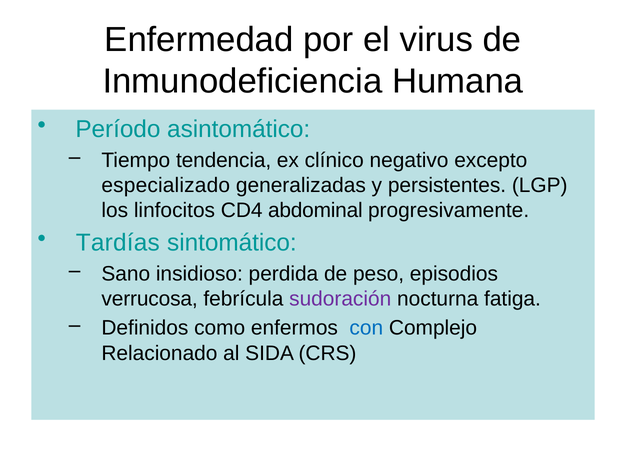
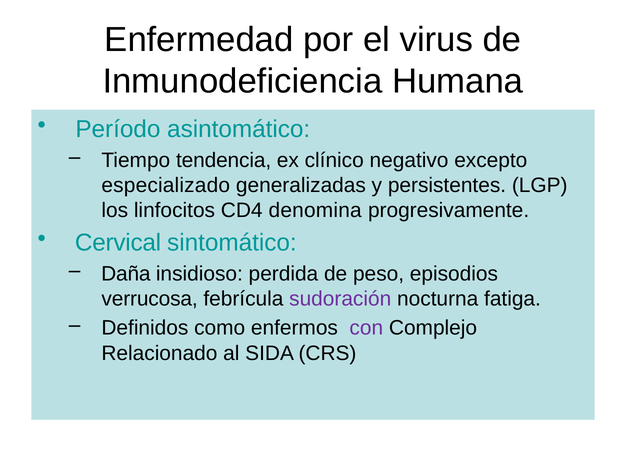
abdominal: abdominal -> denomina
Tardías: Tardías -> Cervical
Sano: Sano -> Daña
con colour: blue -> purple
